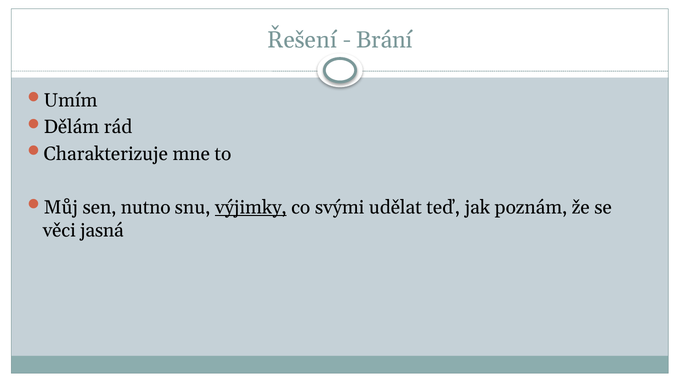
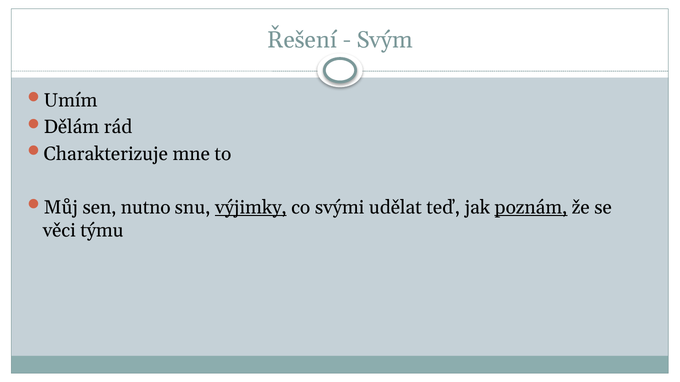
Brání: Brání -> Svým
poznám underline: none -> present
jasná: jasná -> týmu
